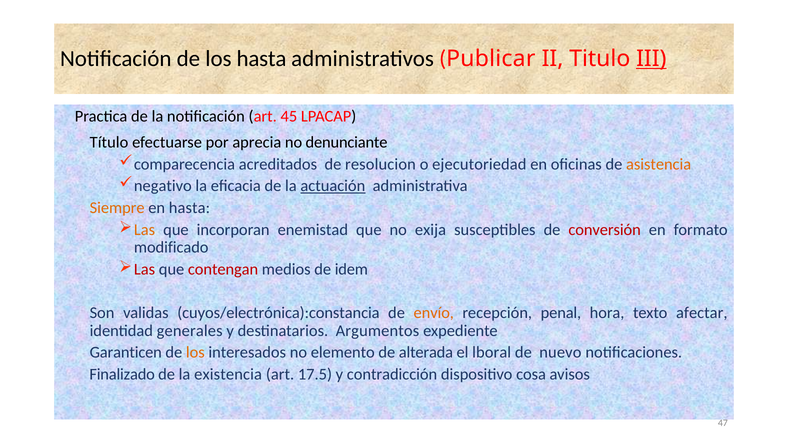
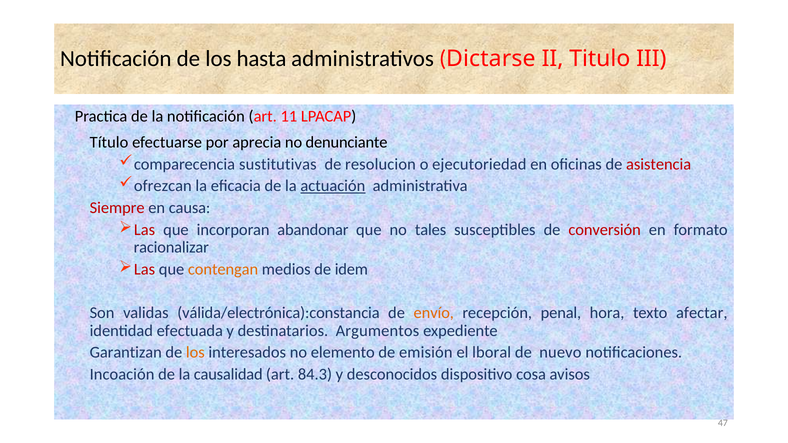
Publicar: Publicar -> Dictarse
III underline: present -> none
45: 45 -> 11
acreditados: acreditados -> sustitutivas
asistencia colour: orange -> red
negativo: negativo -> ofrezcan
Siempre colour: orange -> red
en hasta: hasta -> causa
Las at (145, 230) colour: orange -> red
enemistad: enemistad -> abandonar
exija: exija -> tales
modificado: modificado -> racionalizar
contengan colour: red -> orange
cuyos/electrónica):constancia: cuyos/electrónica):constancia -> válida/electrónica):constancia
generales: generales -> efectuada
Garanticen: Garanticen -> Garantizan
alterada: alterada -> emisión
Finalizado: Finalizado -> Incoación
existencia: existencia -> causalidad
17.5: 17.5 -> 84.3
contradicción: contradicción -> desconocidos
